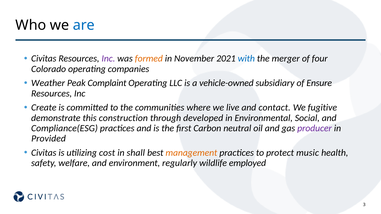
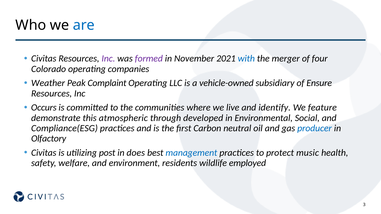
formed colour: orange -> purple
Create: Create -> Occurs
contact: contact -> identify
fugitive: fugitive -> feature
construction: construction -> atmospheric
producer colour: purple -> blue
Provided: Provided -> Olfactory
cost: cost -> post
shall: shall -> does
management colour: orange -> blue
regularly: regularly -> residents
